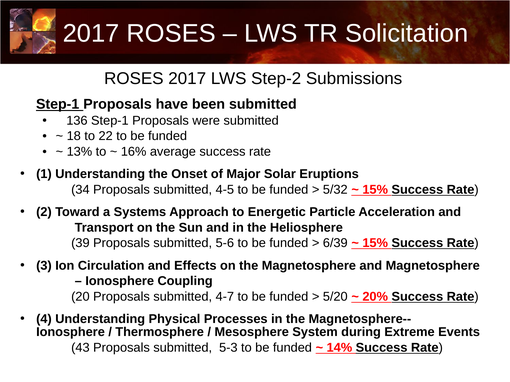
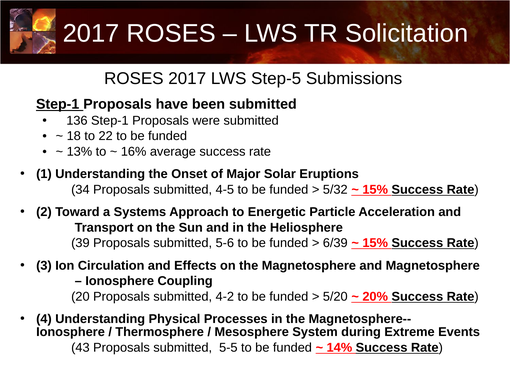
Step-2: Step-2 -> Step-5
4-7: 4-7 -> 4-2
5-3: 5-3 -> 5-5
